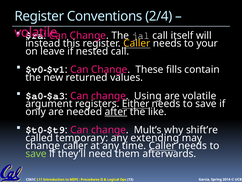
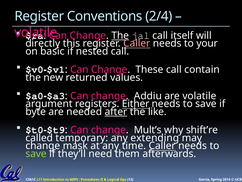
The at (120, 35) underline: none -> present
instead: instead -> directly
Caller at (137, 43) colour: yellow -> pink
leave: leave -> basic
These fills: fills -> call
Using: Using -> Addiu
only: only -> byte
change caller: caller -> mask
